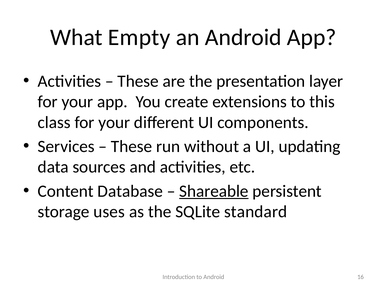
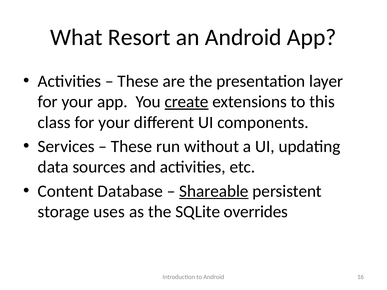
Empty: Empty -> Resort
create underline: none -> present
standard: standard -> overrides
